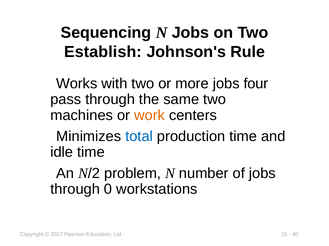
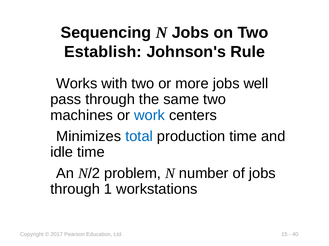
four: four -> well
work colour: orange -> blue
0: 0 -> 1
